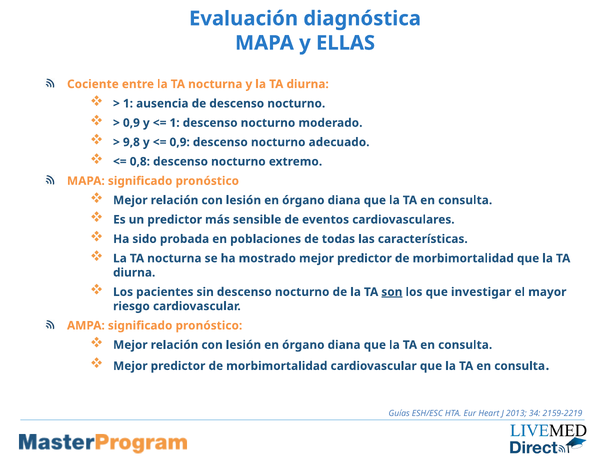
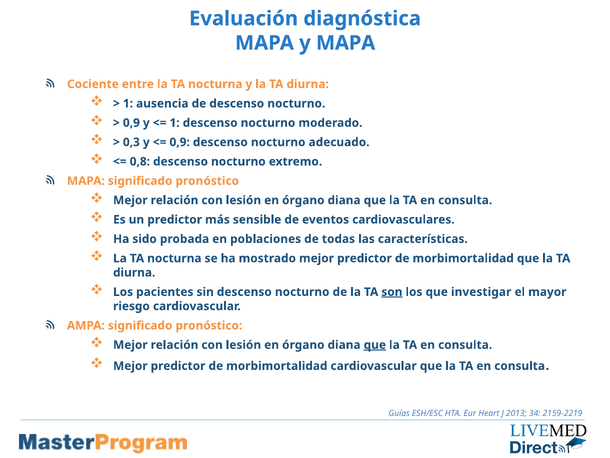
y ELLAS: ELLAS -> MAPA
9,8: 9,8 -> 0,3
que at (375, 345) underline: none -> present
